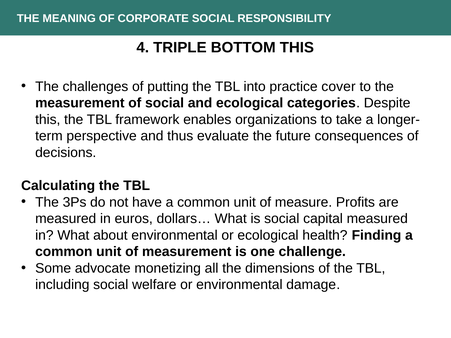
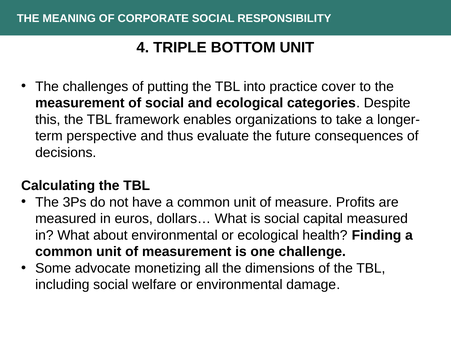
BOTTOM THIS: THIS -> UNIT
